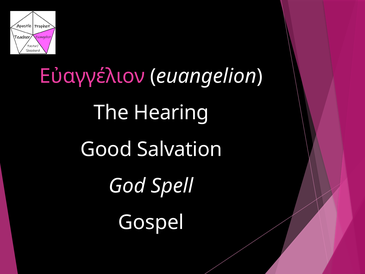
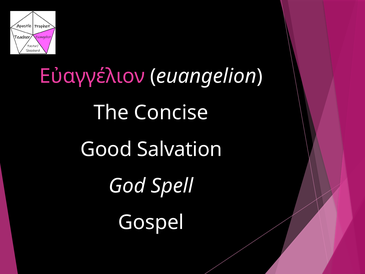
Hearing: Hearing -> Concise
